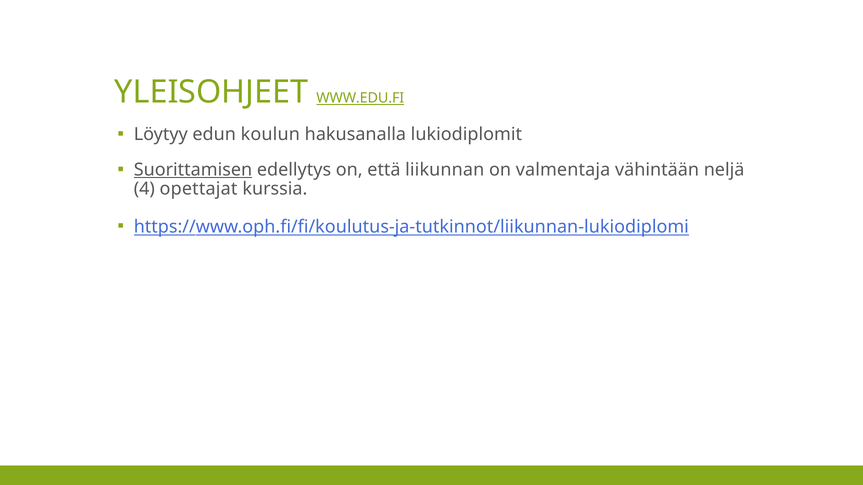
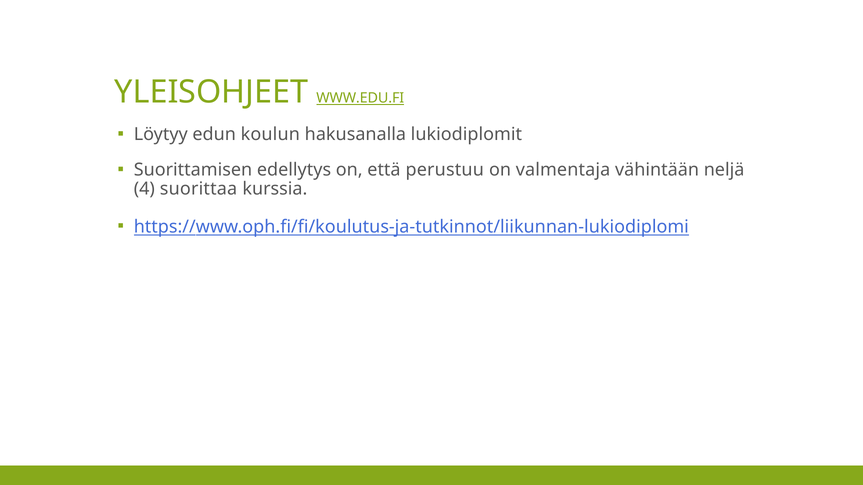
Suorittamisen underline: present -> none
liikunnan: liikunnan -> perustuu
opettajat: opettajat -> suorittaa
